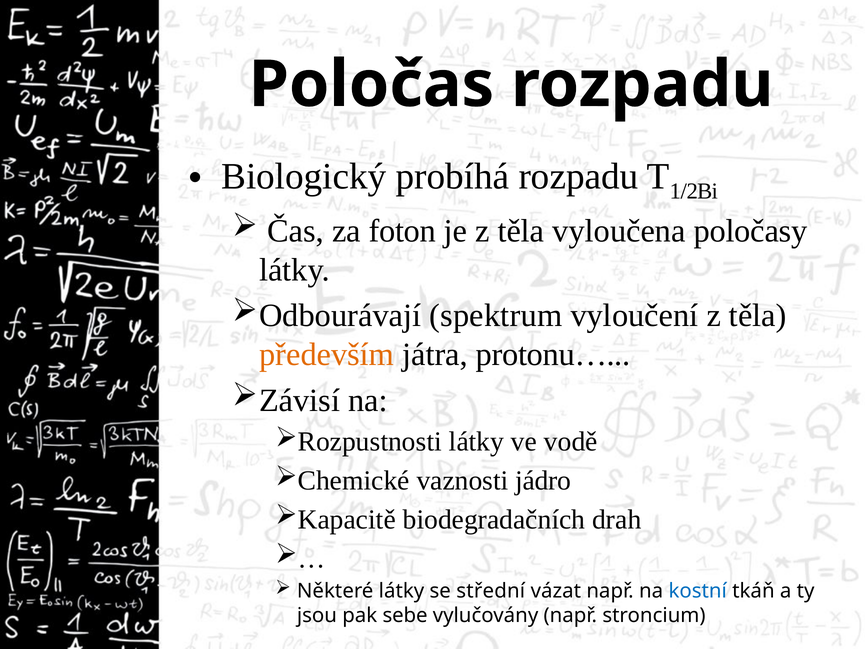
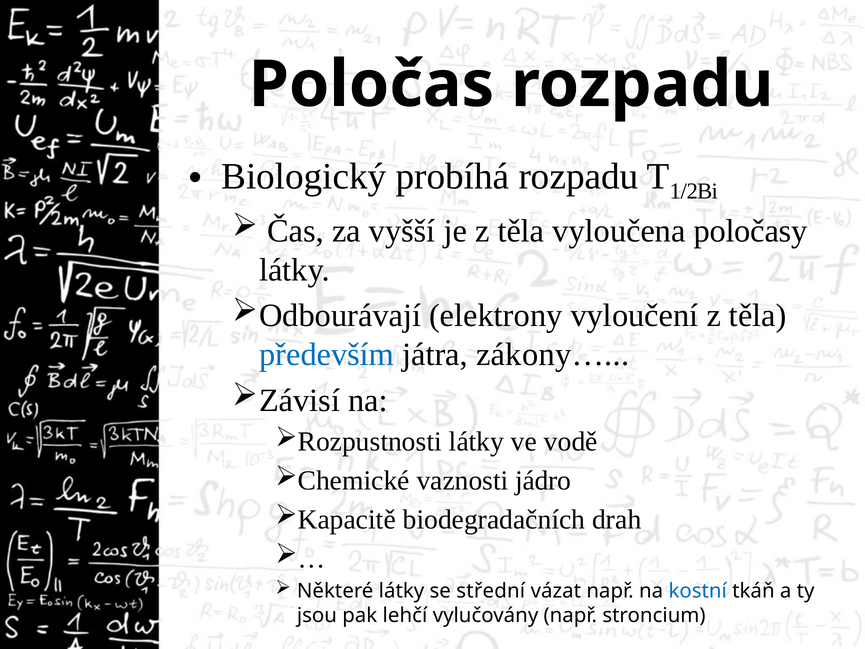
foton: foton -> vyšší
spektrum: spektrum -> elektrony
především colour: orange -> blue
protonu…: protonu… -> zákony…
sebe: sebe -> lehčí
